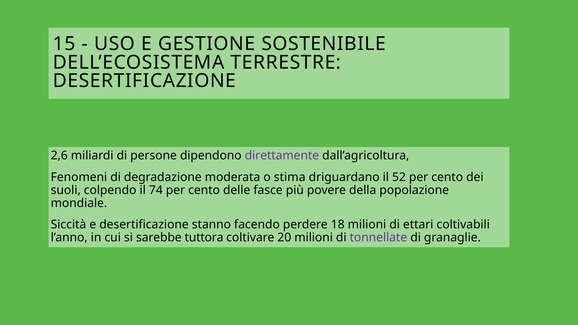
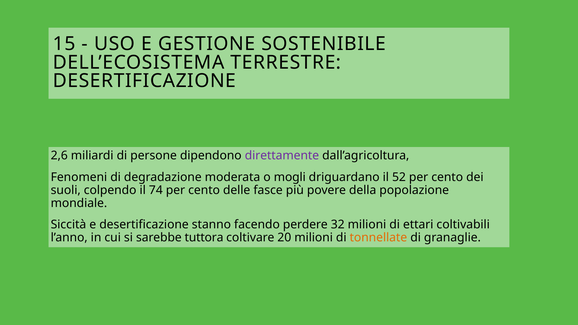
stima: stima -> mogli
18: 18 -> 32
tonnellate colour: purple -> orange
